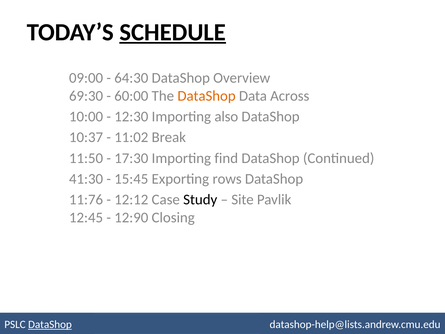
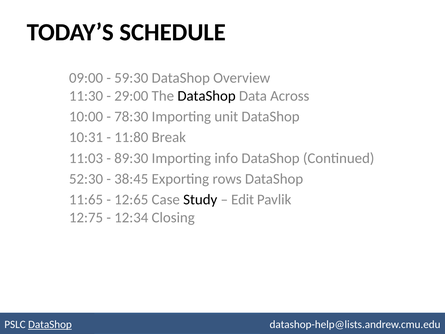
SCHEDULE underline: present -> none
64:30: 64:30 -> 59:30
69:30: 69:30 -> 11:30
60:00: 60:00 -> 29:00
DataShop at (207, 96) colour: orange -> black
12:30: 12:30 -> 78:30
also: also -> unit
10:37: 10:37 -> 10:31
11:02: 11:02 -> 11:80
11:50: 11:50 -> 11:03
17:30: 17:30 -> 89:30
find: find -> info
41:30: 41:30 -> 52:30
15:45: 15:45 -> 38:45
11:76: 11:76 -> 11:65
12:12: 12:12 -> 12:65
Site: Site -> Edit
12:45: 12:45 -> 12:75
12:90: 12:90 -> 12:34
